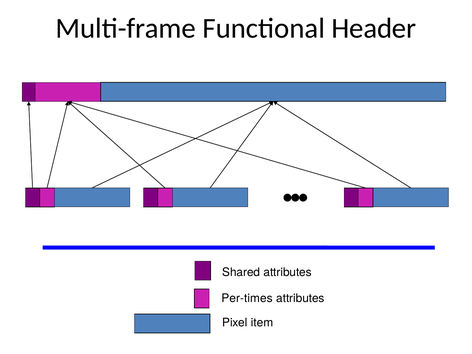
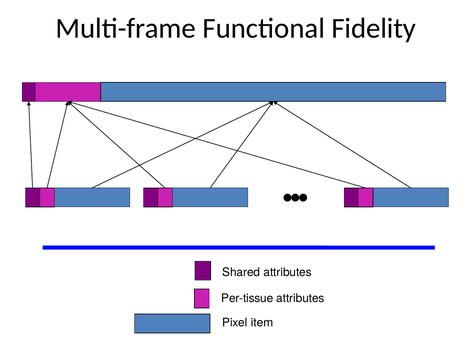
Header: Header -> Fidelity
Per-times: Per-times -> Per-tissue
